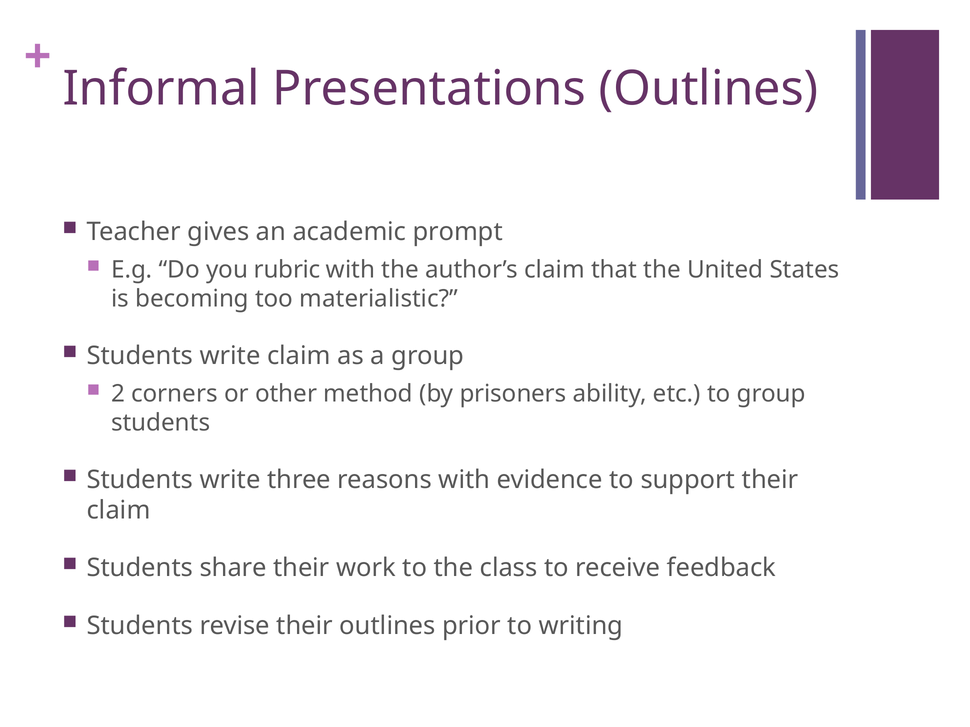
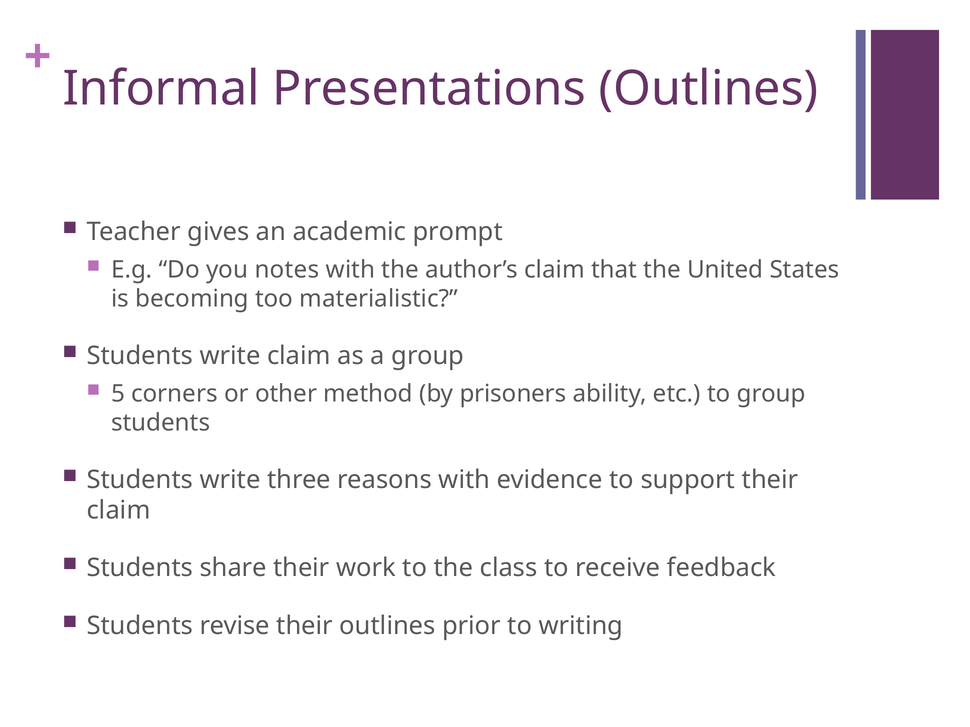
rubric: rubric -> notes
2: 2 -> 5
